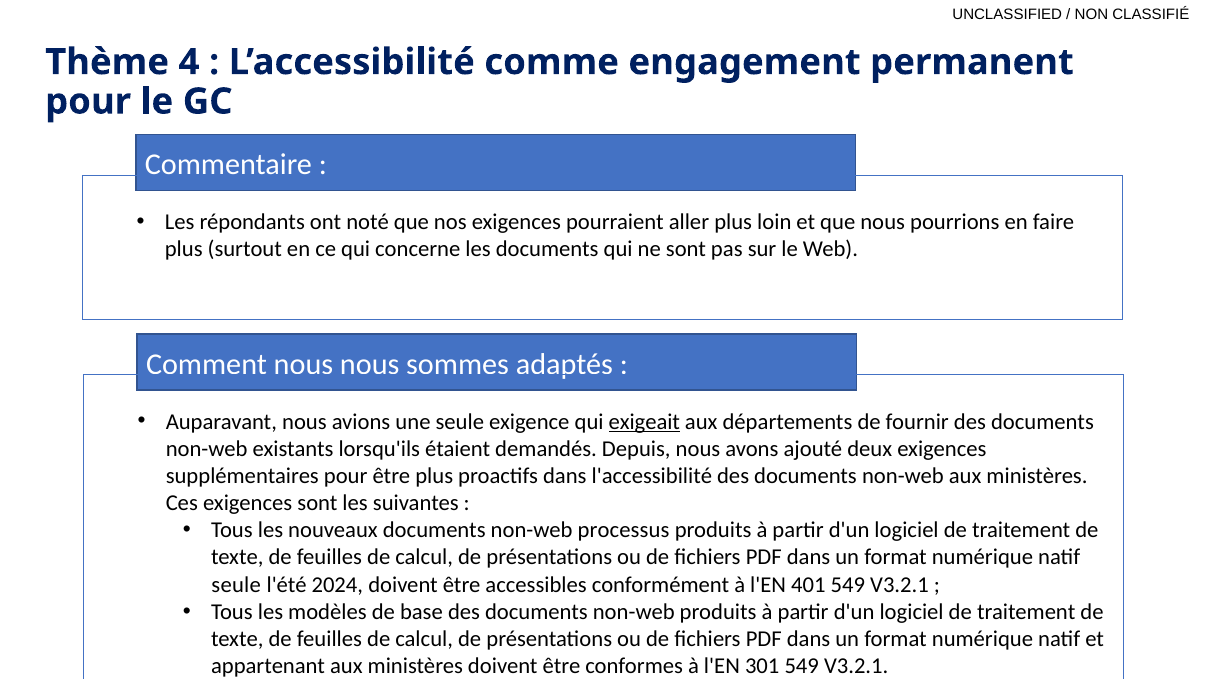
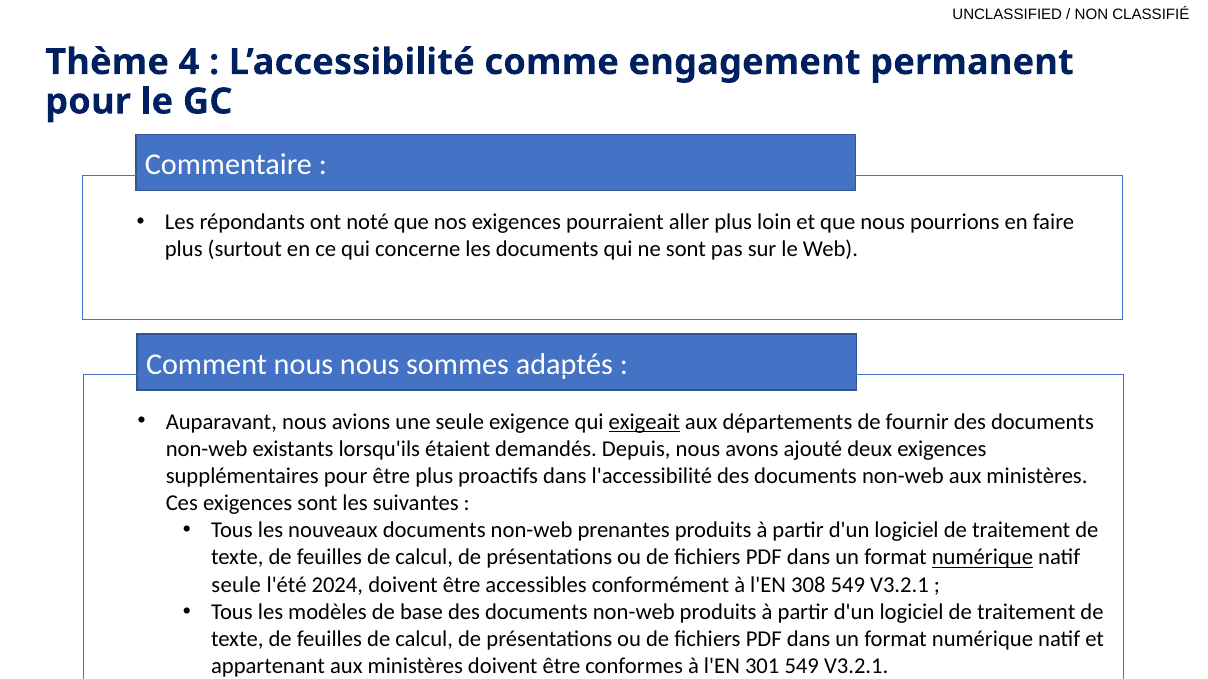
processus: processus -> prenantes
numérique at (982, 558) underline: none -> present
401: 401 -> 308
